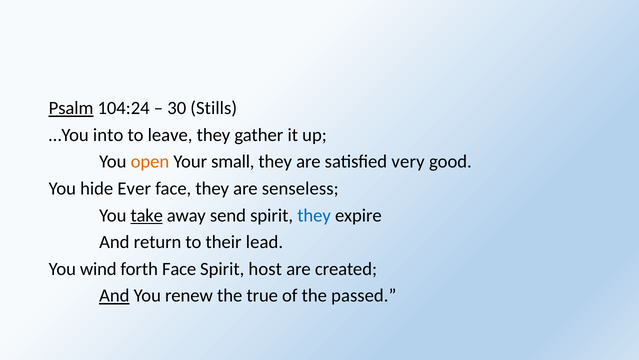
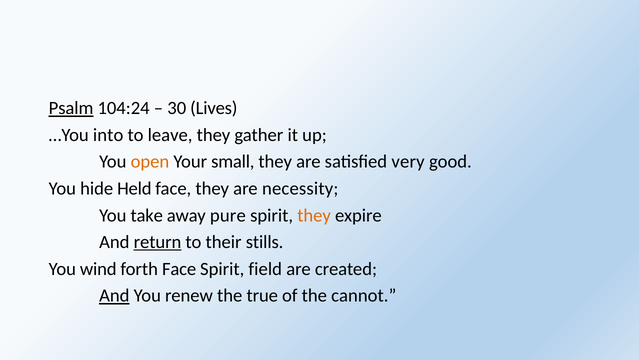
Stills: Stills -> Lives
Ever: Ever -> Held
senseless: senseless -> necessity
take underline: present -> none
send: send -> pure
they at (314, 215) colour: blue -> orange
return underline: none -> present
lead: lead -> stills
host: host -> field
passed: passed -> cannot
